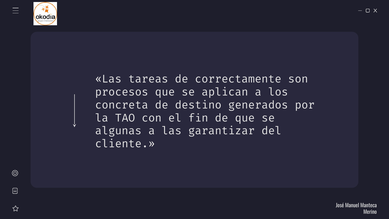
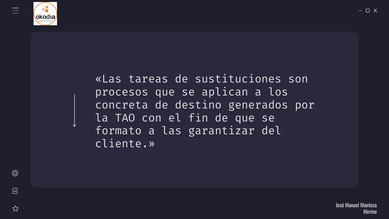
correctamente: correctamente -> sustituciones
algunas: algunas -> formato
